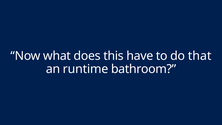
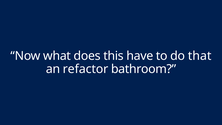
runtime: runtime -> refactor
